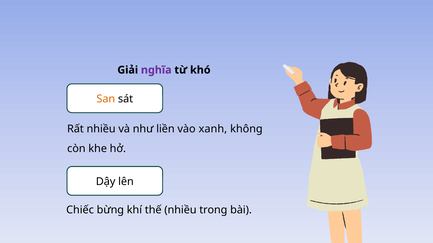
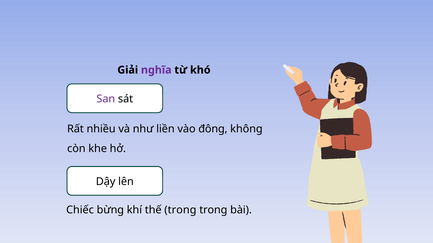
San colour: orange -> purple
xanh: xanh -> đông
thế nhiều: nhiều -> trong
